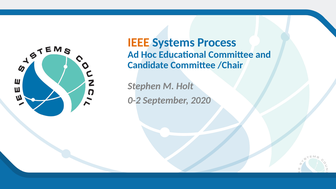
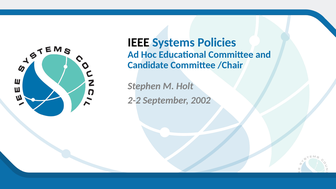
IEEE colour: orange -> black
Process: Process -> Policies
0-2: 0-2 -> 2-2
2020: 2020 -> 2002
